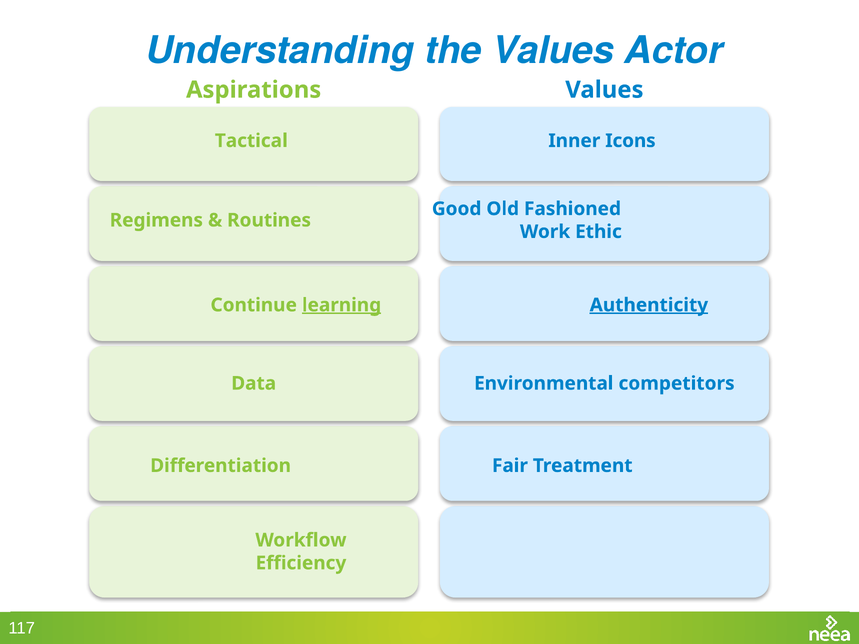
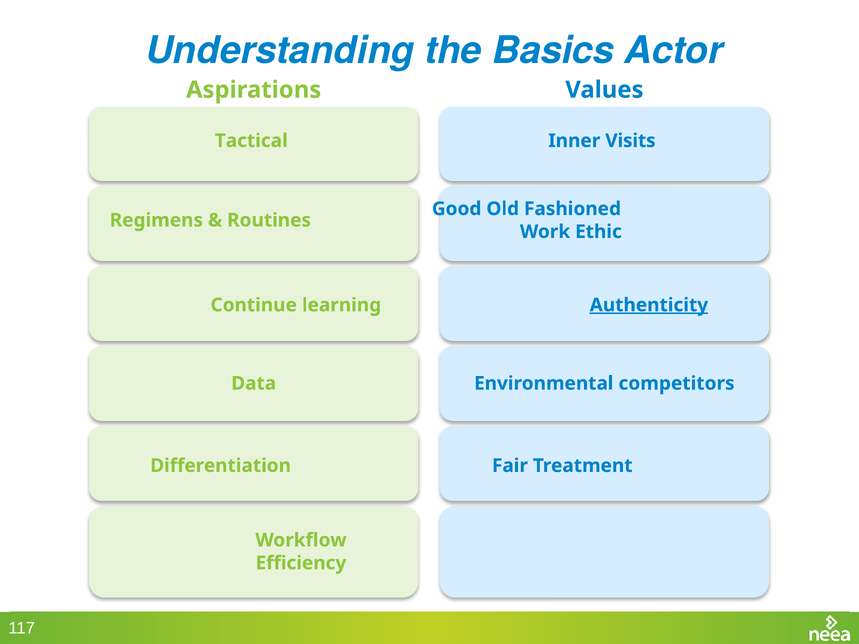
the Values: Values -> Basics
Icons: Icons -> Visits
learning underline: present -> none
